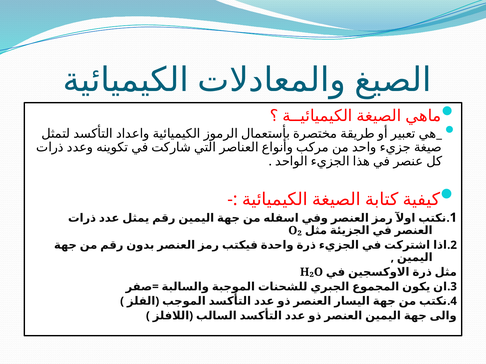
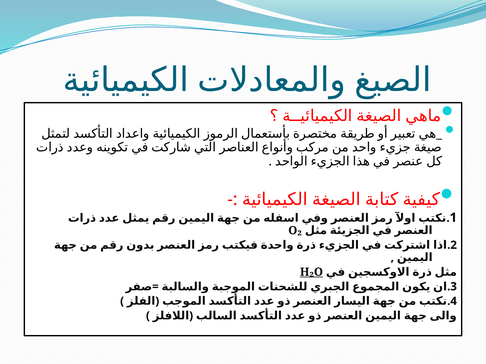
H₂O underline: none -> present
